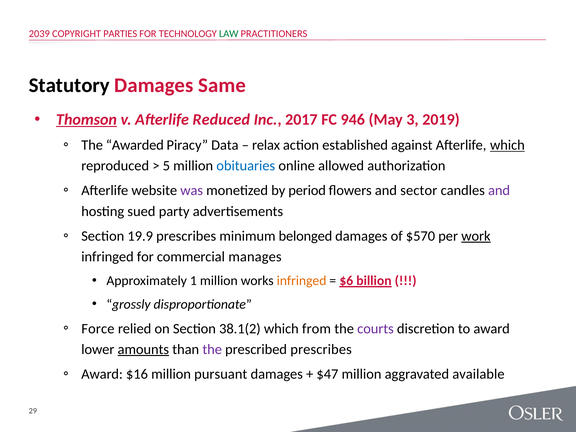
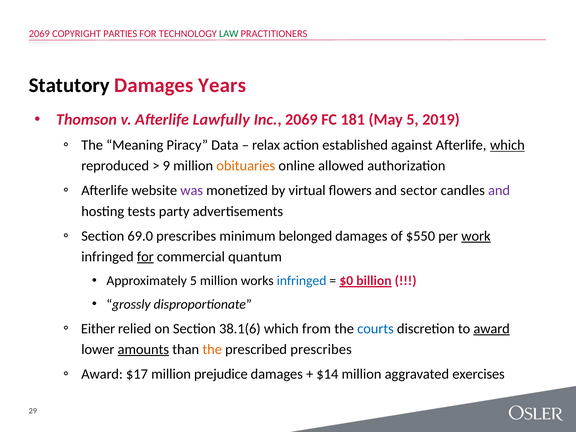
2039 at (39, 34): 2039 -> 2069
Same: Same -> Years
Thomson underline: present -> none
Reduced: Reduced -> Lawfully
Inc 2017: 2017 -> 2069
946: 946 -> 181
May 3: 3 -> 5
Awarded: Awarded -> Meaning
5: 5 -> 9
obituaries colour: blue -> orange
period: period -> virtual
sued: sued -> tests
19.9: 19.9 -> 69.0
$570: $570 -> $550
for at (145, 257) underline: none -> present
manages: manages -> quantum
Approximately 1: 1 -> 5
infringed at (302, 281) colour: orange -> blue
$6: $6 -> $0
Force: Force -> Either
38.1(2: 38.1(2 -> 38.1(6
courts colour: purple -> blue
award at (492, 329) underline: none -> present
the at (212, 349) colour: purple -> orange
$16: $16 -> $17
pursuant: pursuant -> prejudice
$47: $47 -> $14
available: available -> exercises
